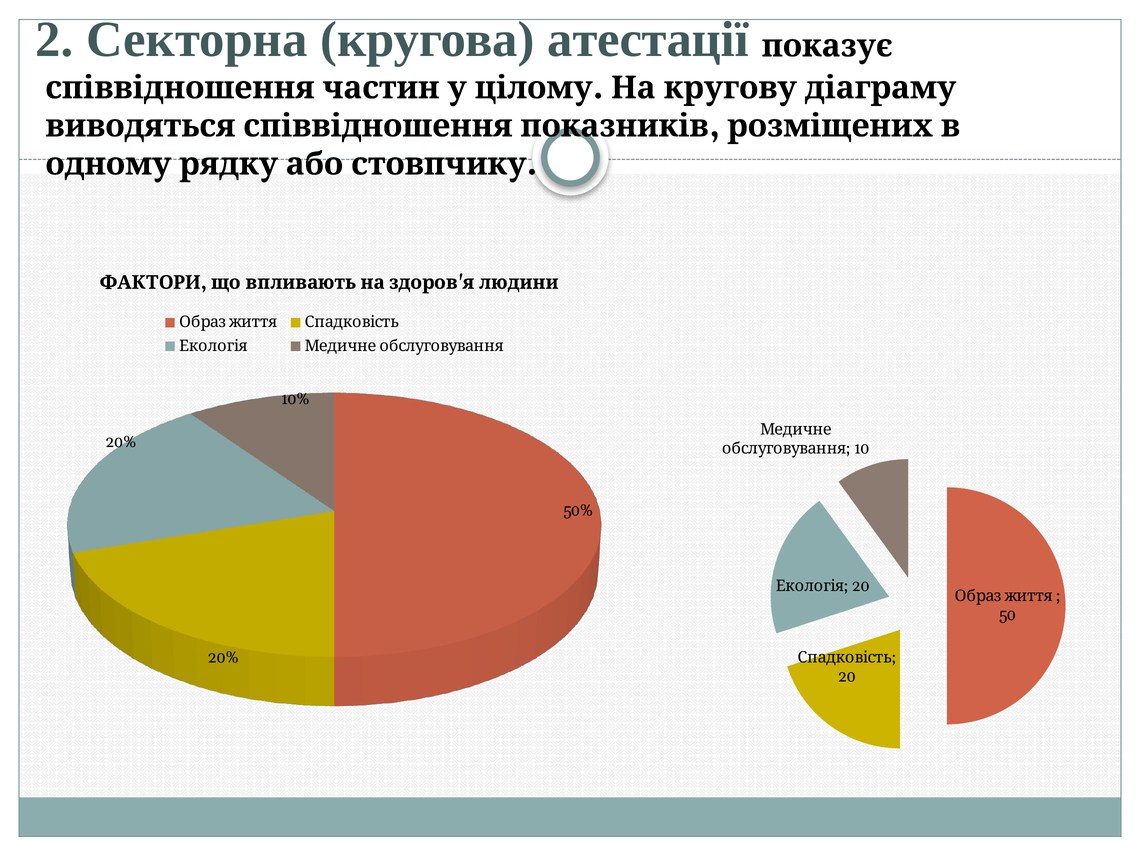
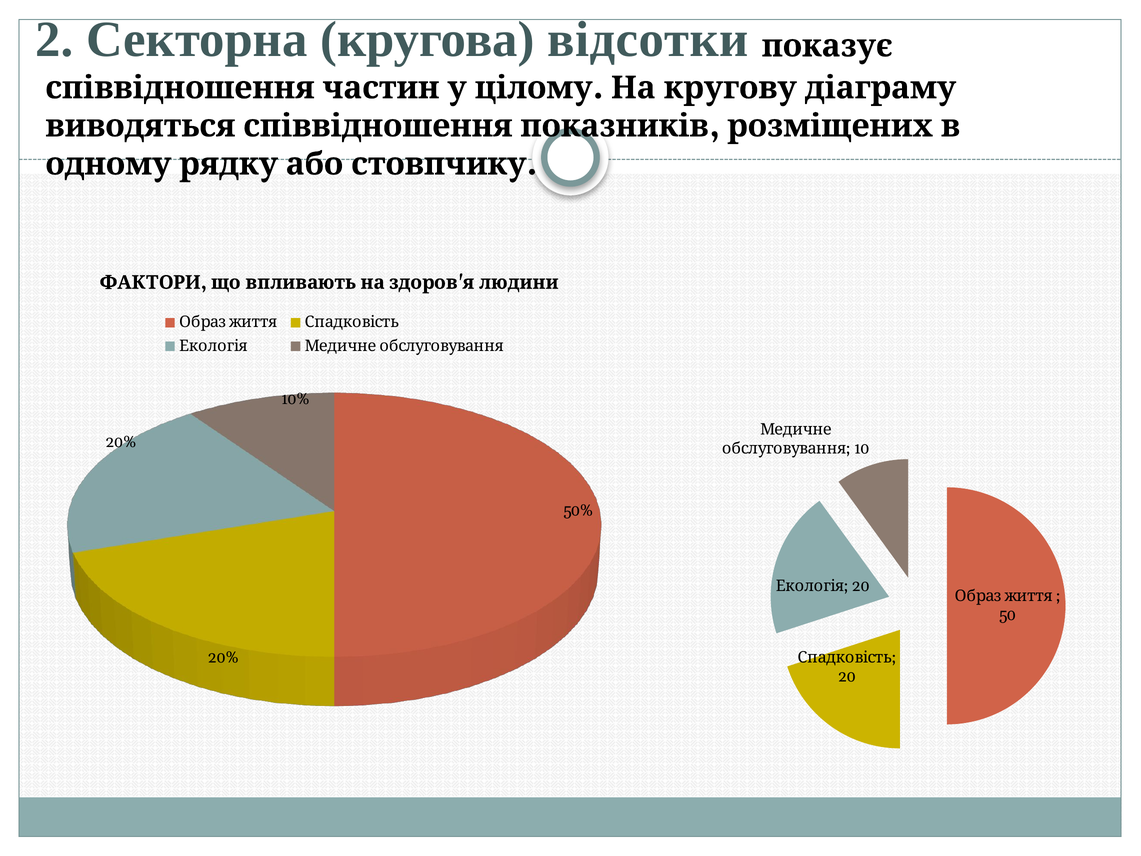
атестації: атестації -> відсотки
